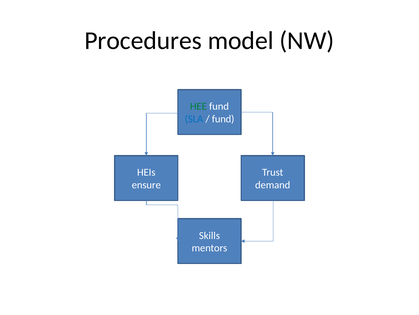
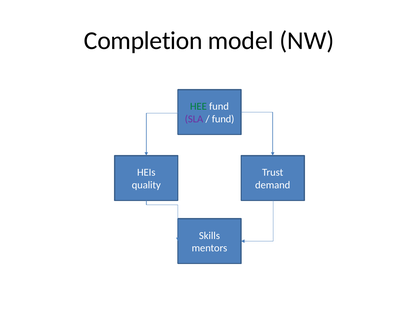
Procedures: Procedures -> Completion
SLA colour: blue -> purple
ensure: ensure -> quality
